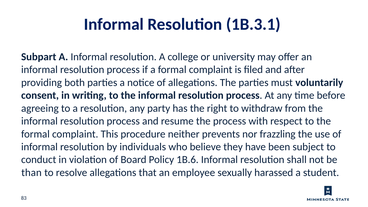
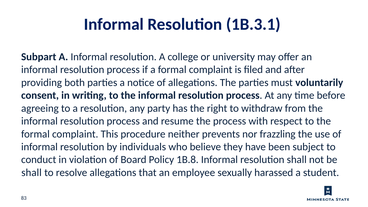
1B.6: 1B.6 -> 1B.8
than at (31, 173): than -> shall
